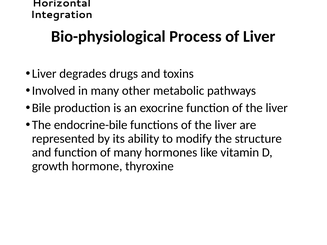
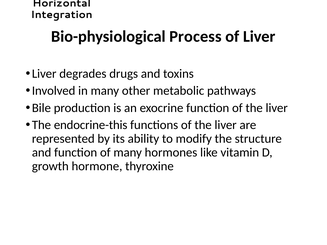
endocrine-bile: endocrine-bile -> endocrine-this
